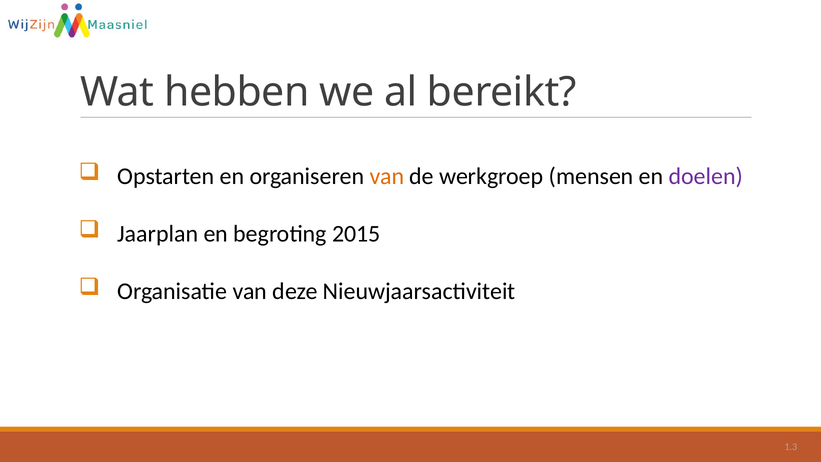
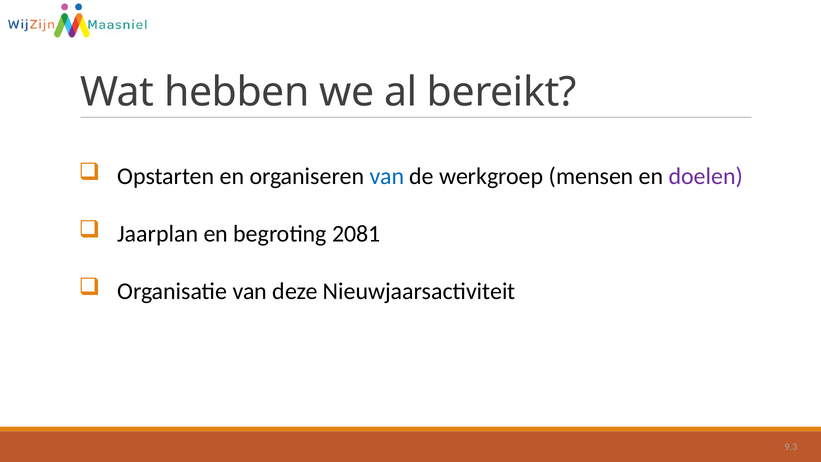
van at (387, 176) colour: orange -> blue
2015: 2015 -> 2081
1.3: 1.3 -> 9.3
